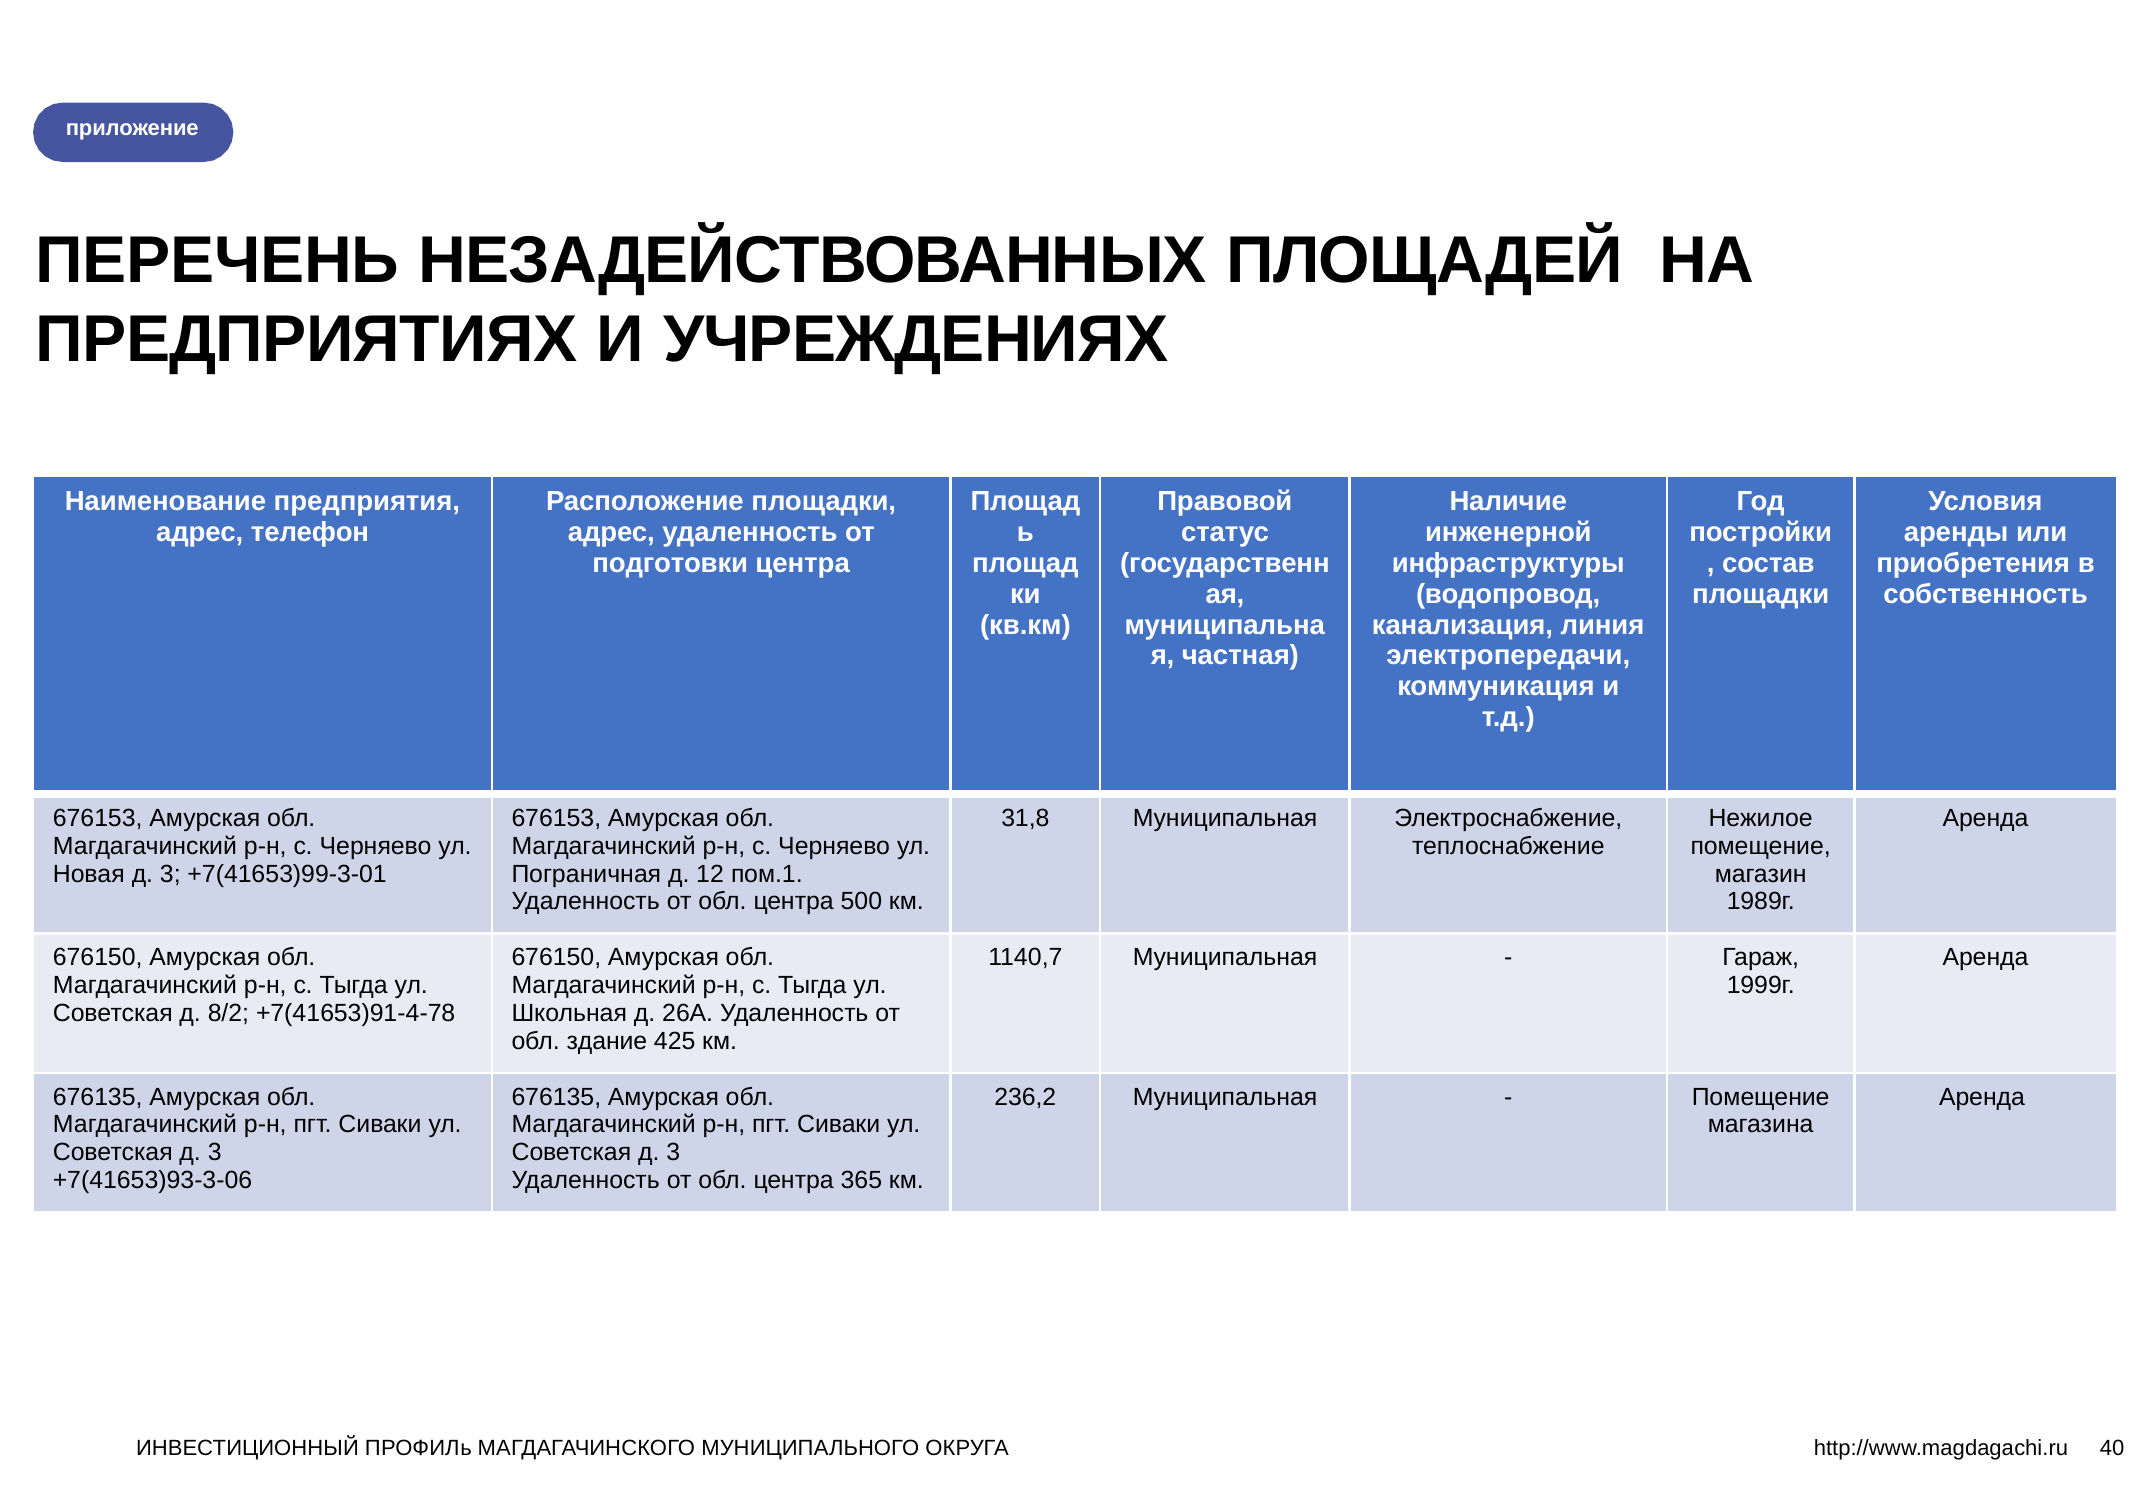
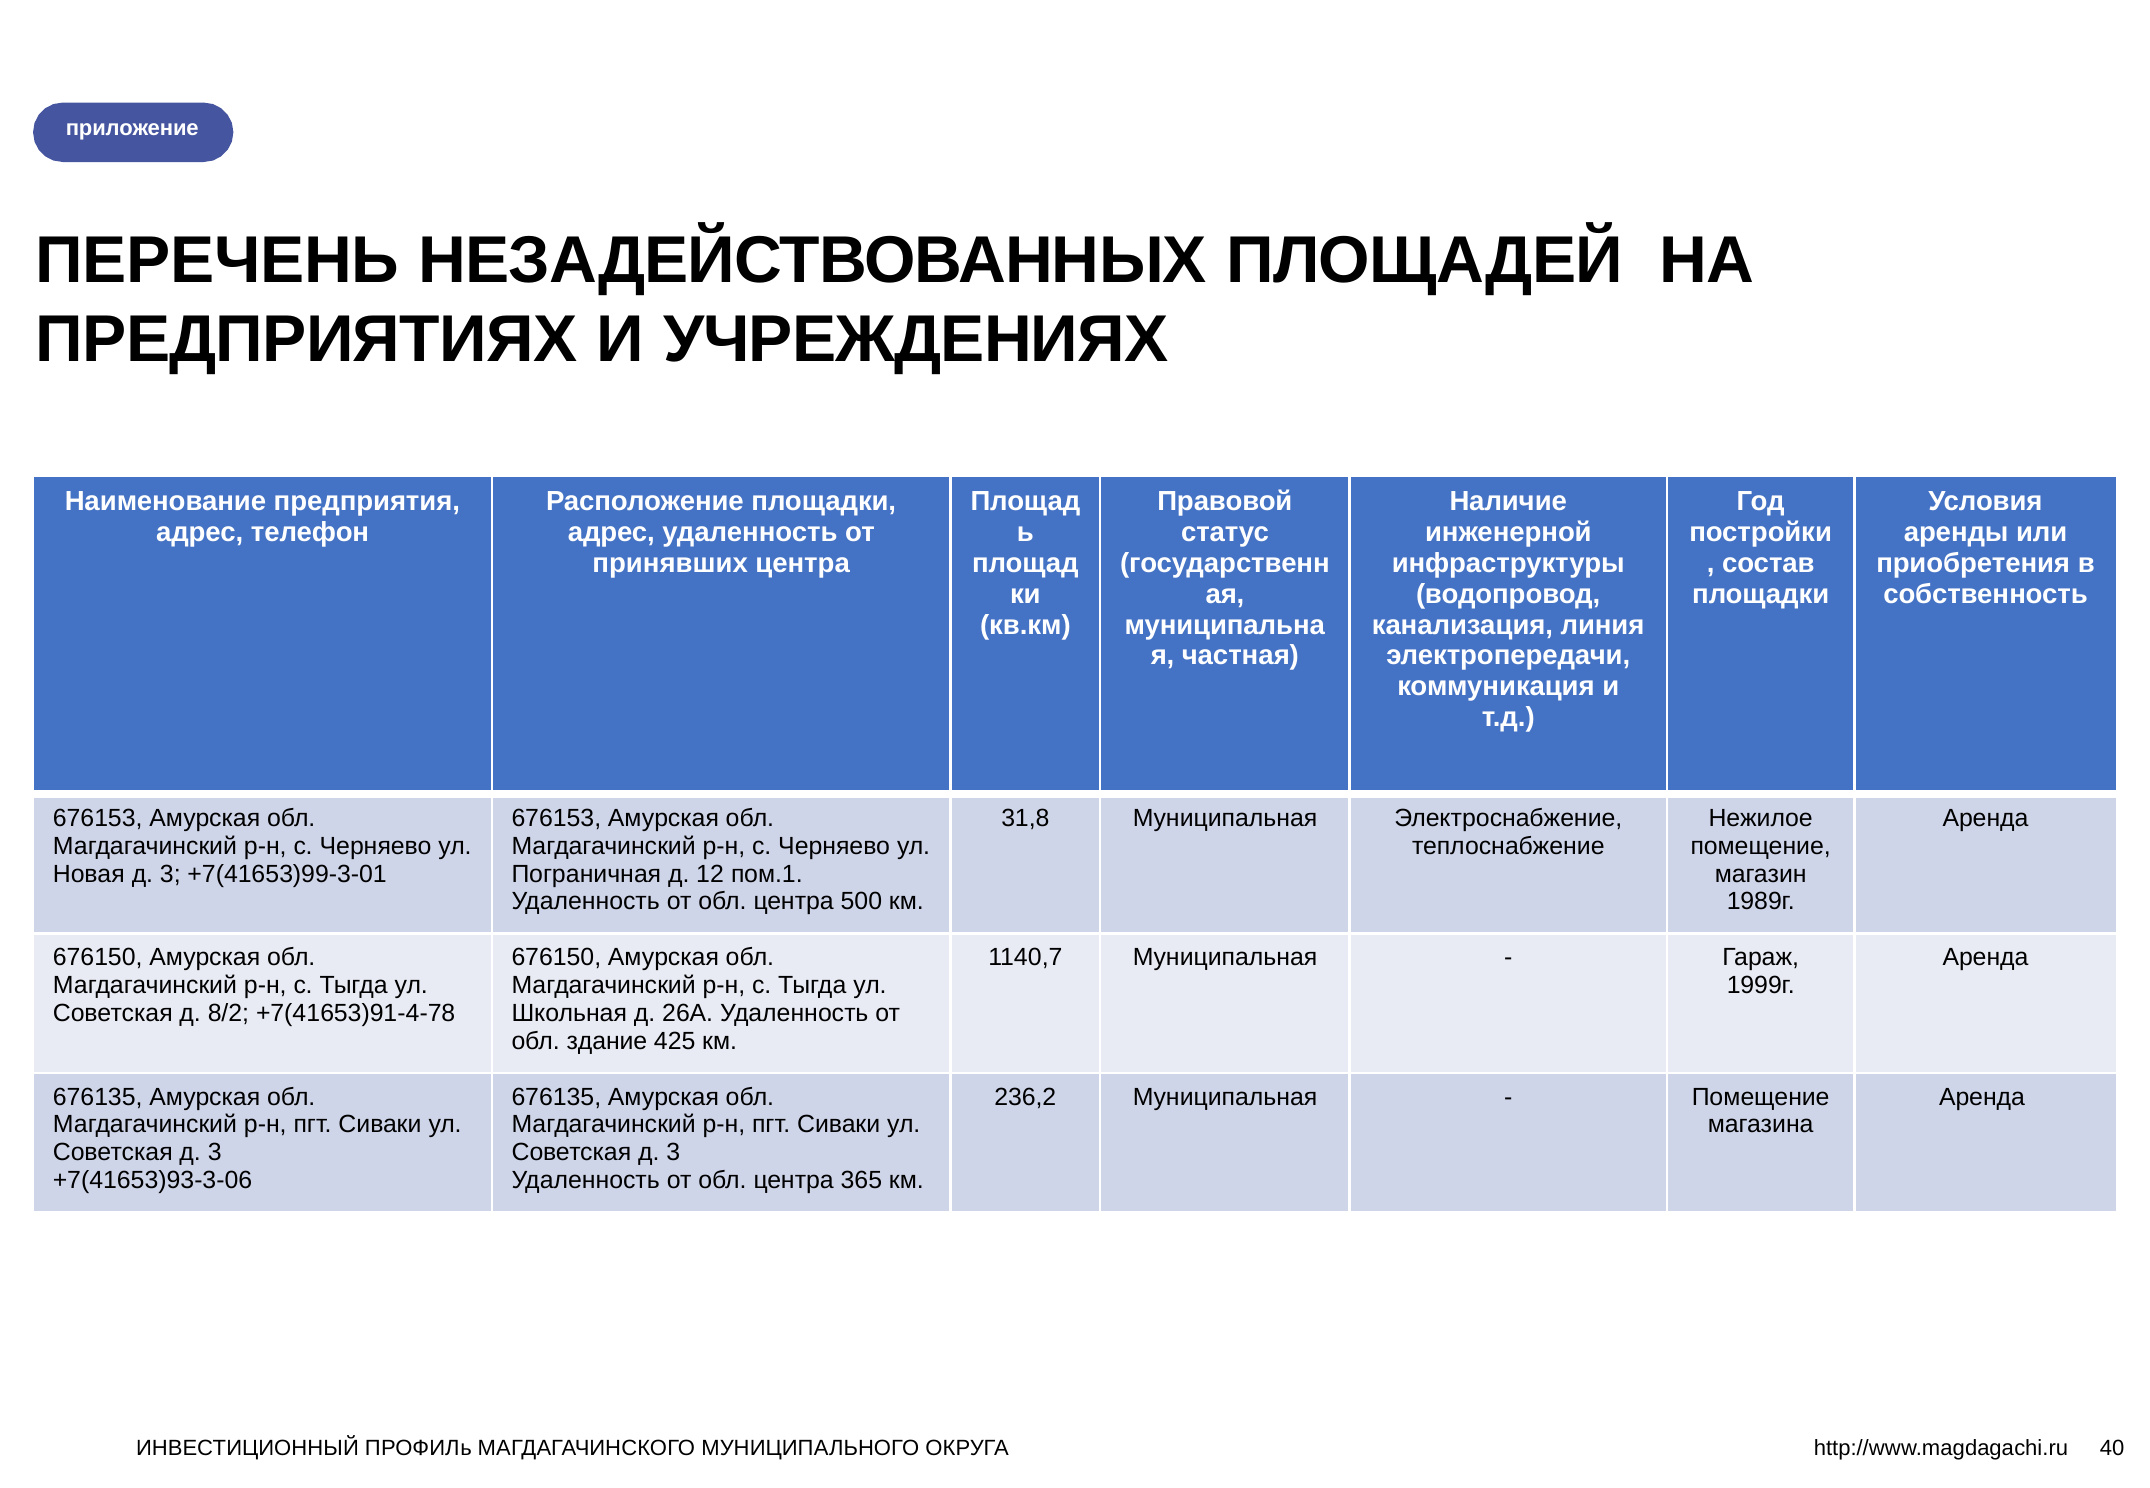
подготовки: подготовки -> принявших
